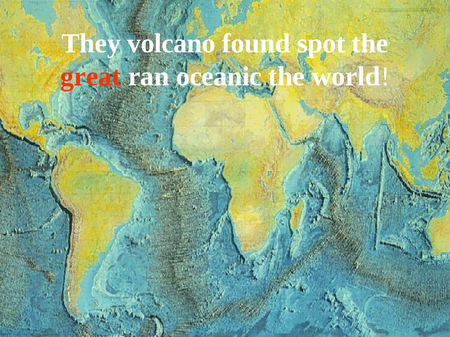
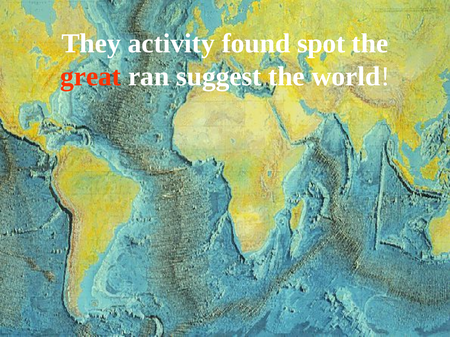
volcano: volcano -> activity
oceanic: oceanic -> suggest
